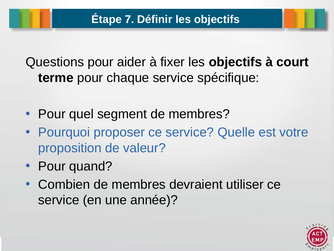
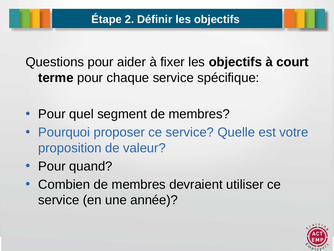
7: 7 -> 2
